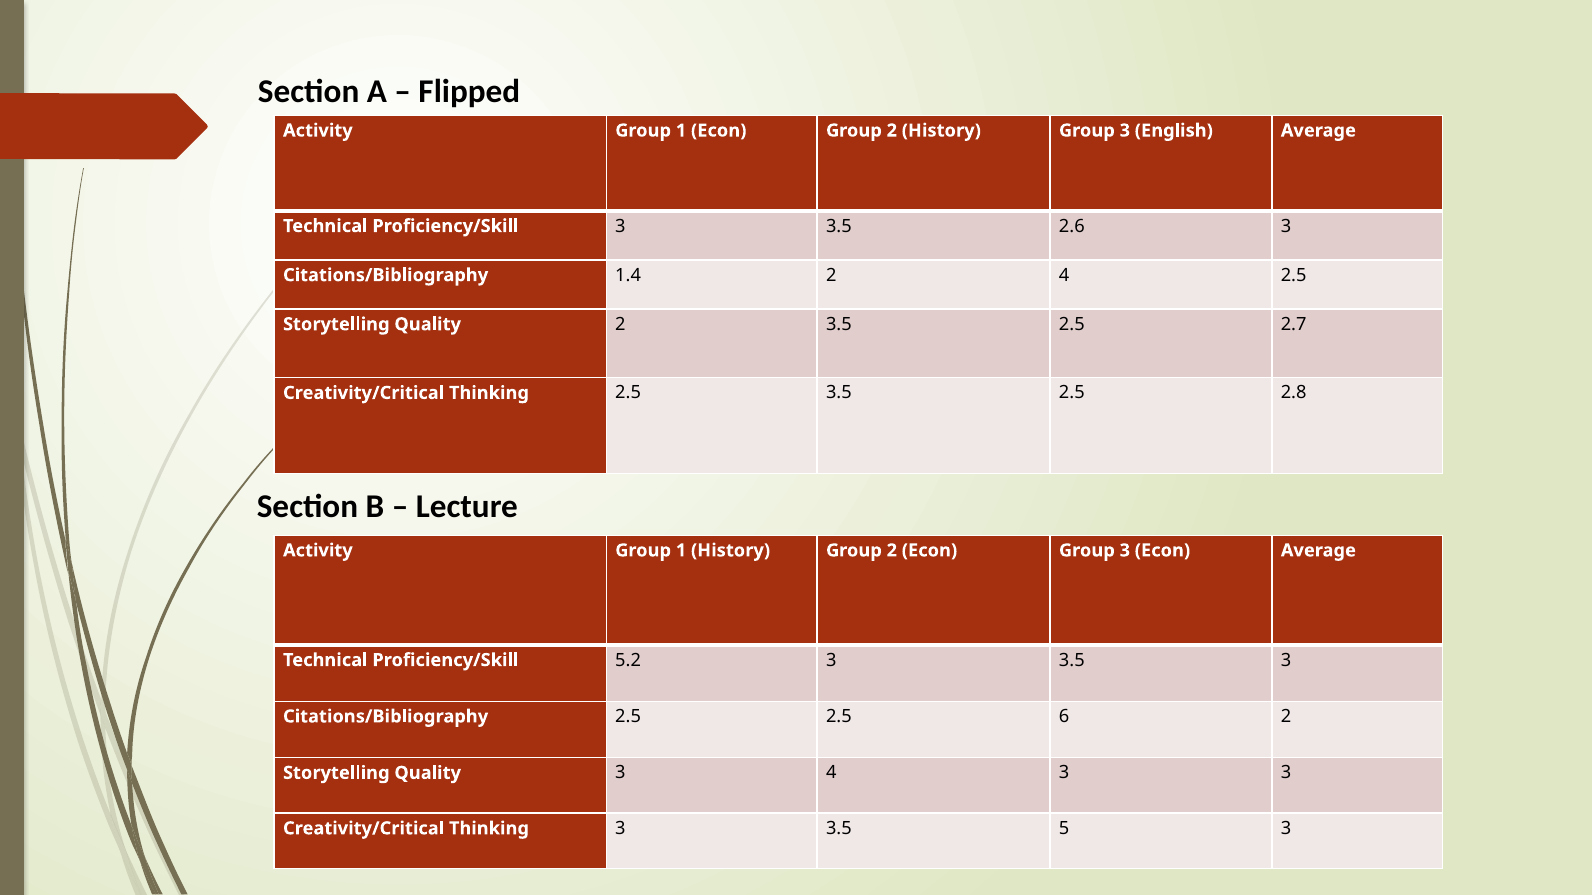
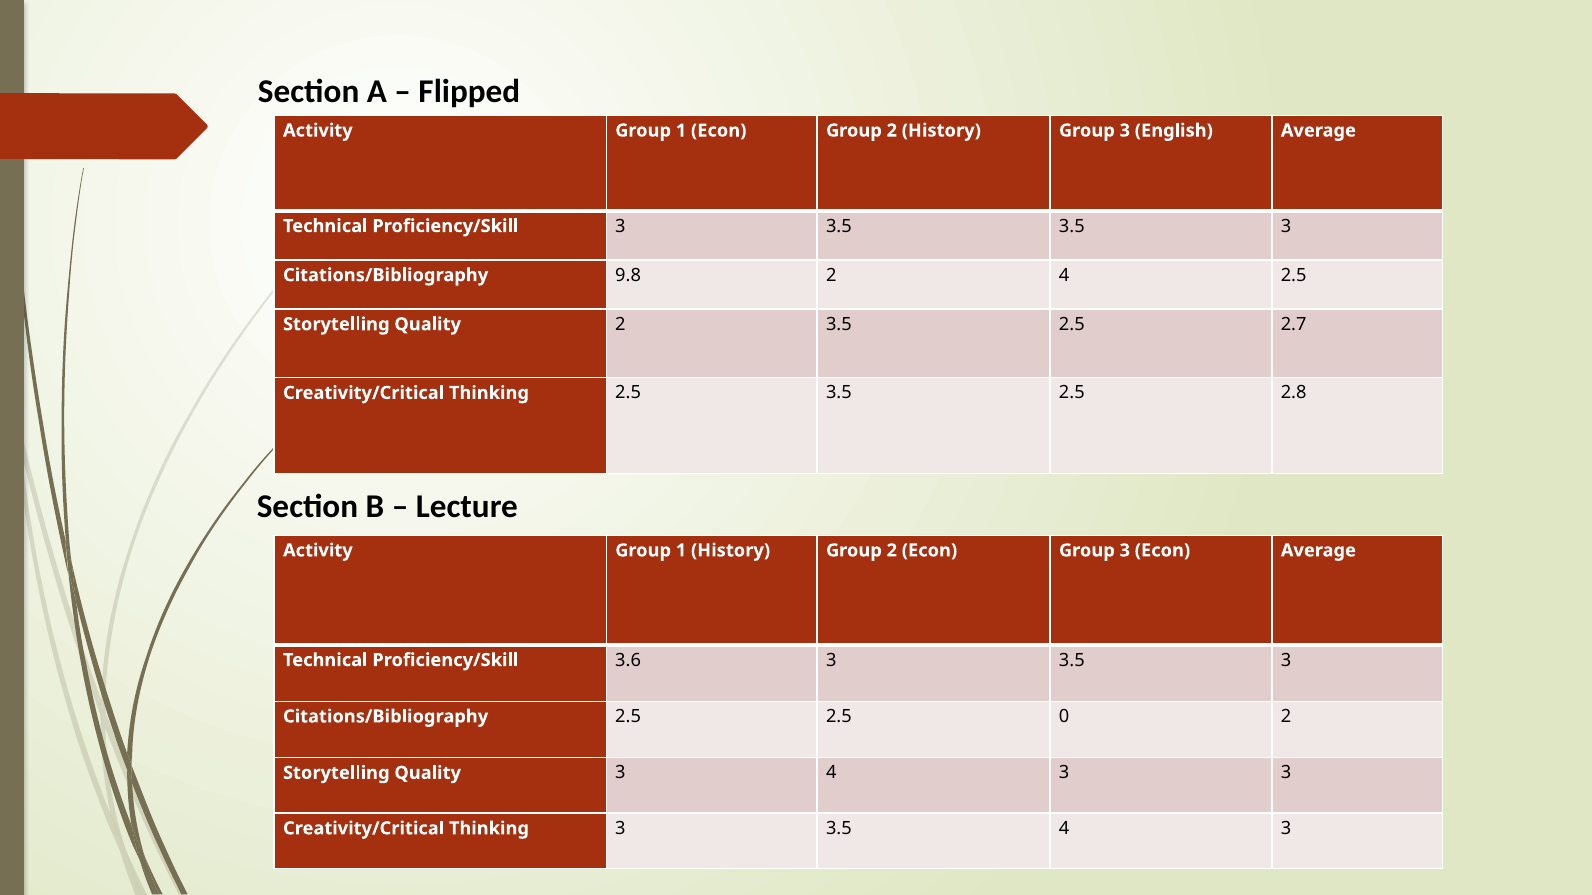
3.5 2.6: 2.6 -> 3.5
1.4: 1.4 -> 9.8
5.2: 5.2 -> 3.6
6: 6 -> 0
3.5 5: 5 -> 4
